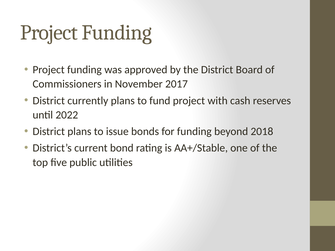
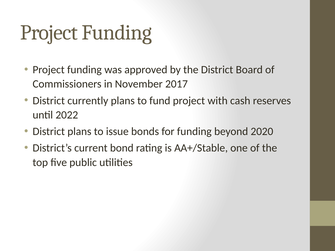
2018: 2018 -> 2020
